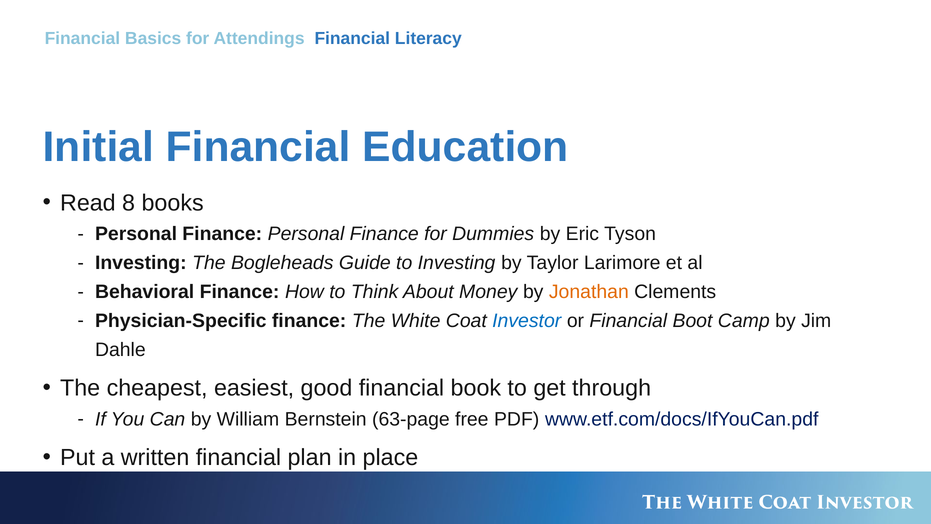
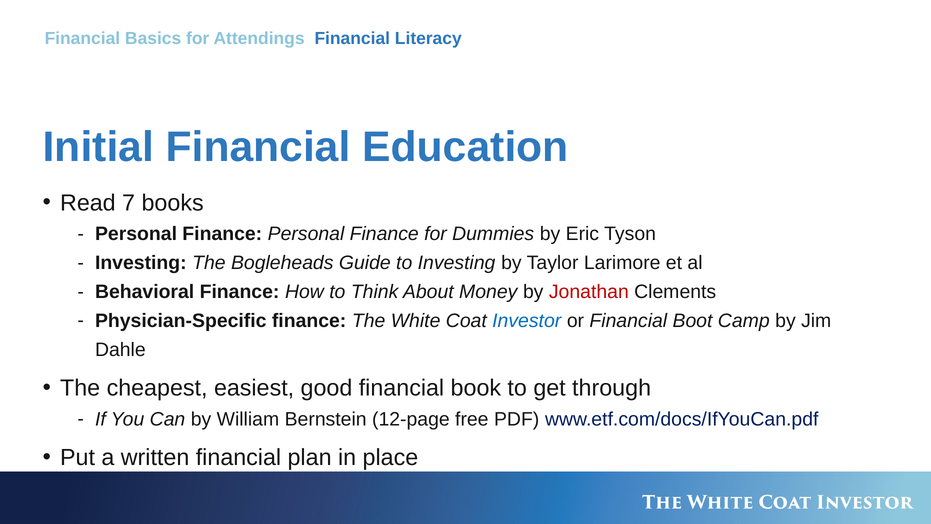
8: 8 -> 7
Jonathan colour: orange -> red
63-page: 63-page -> 12-page
